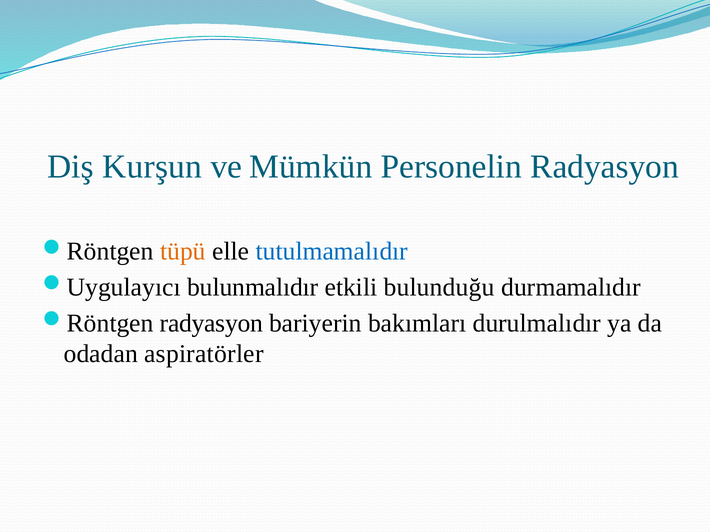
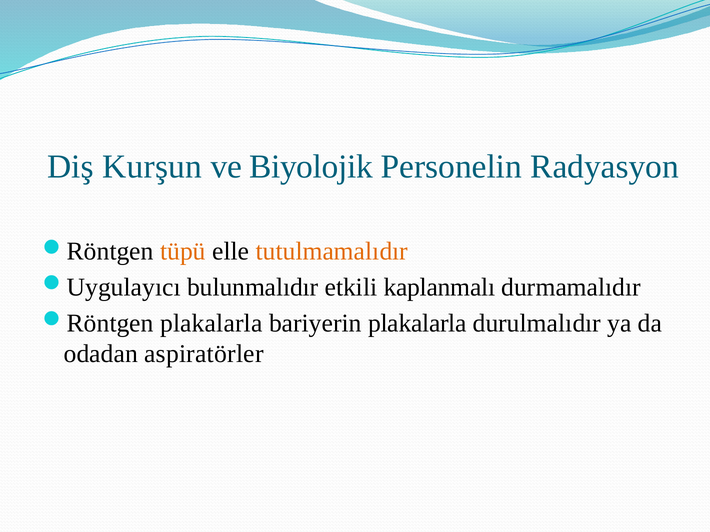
Mümkün: Mümkün -> Biyolojik
tutulmamalıdır colour: blue -> orange
bulunduğu: bulunduğu -> kaplanmalı
radyasyon at (211, 324): radyasyon -> plakalarla
bariyerin bakımları: bakımları -> plakalarla
